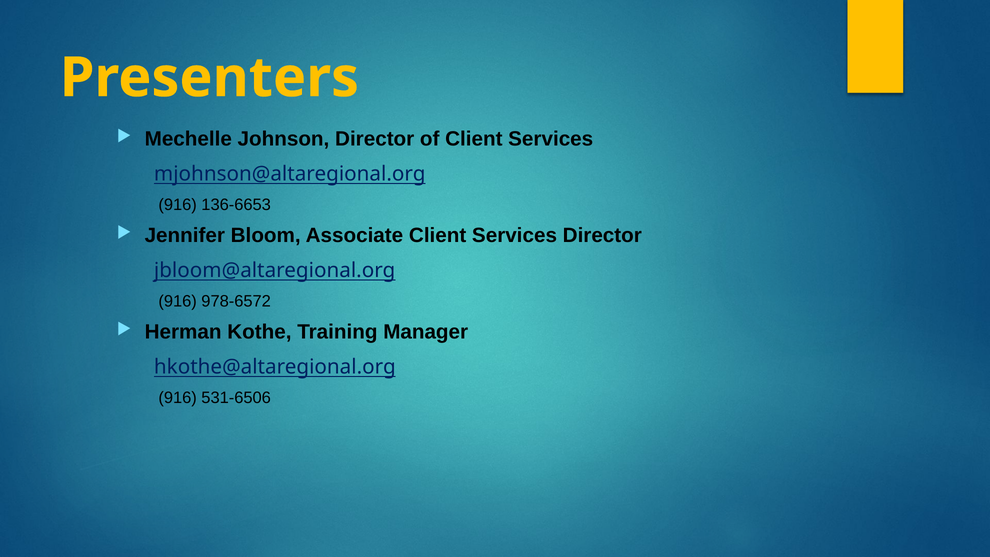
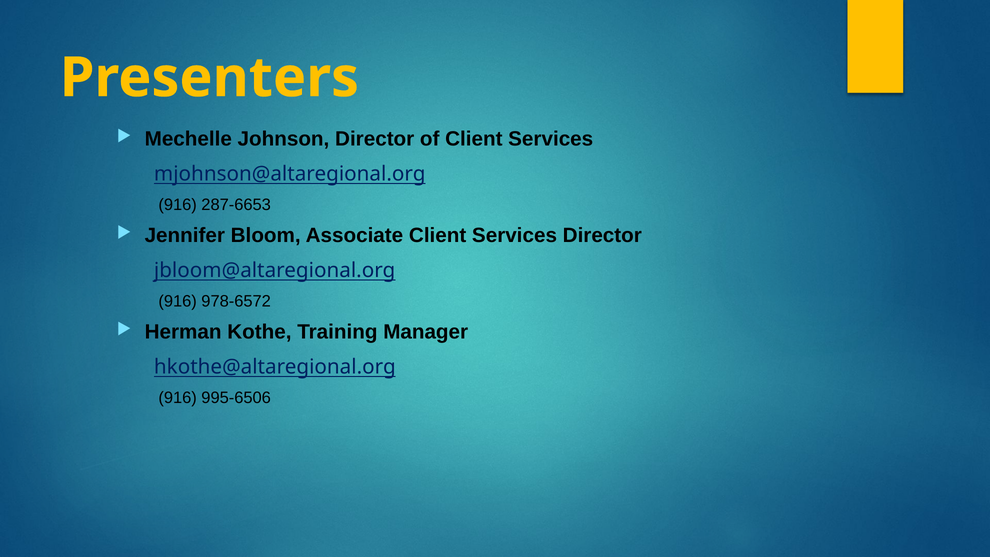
136-6653: 136-6653 -> 287-6653
531-6506: 531-6506 -> 995-6506
